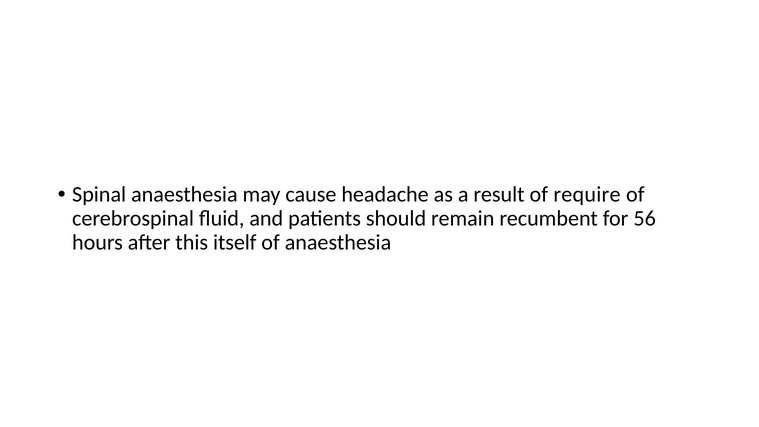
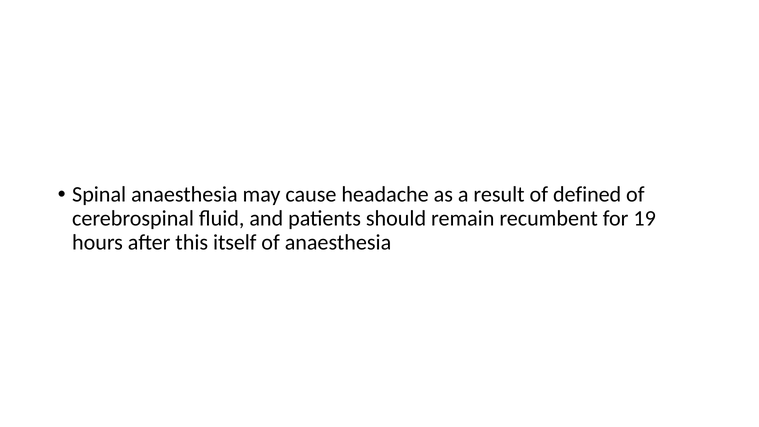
require: require -> defined
56: 56 -> 19
